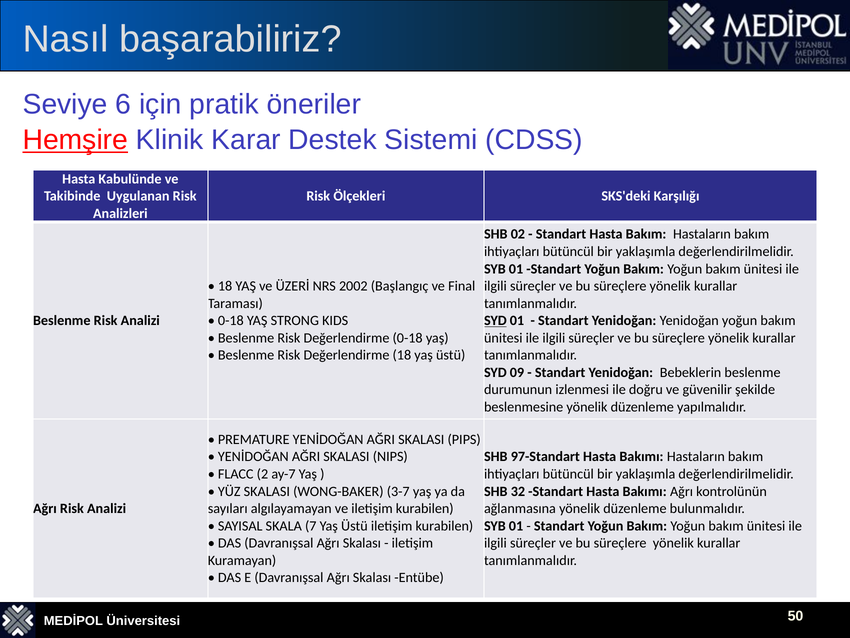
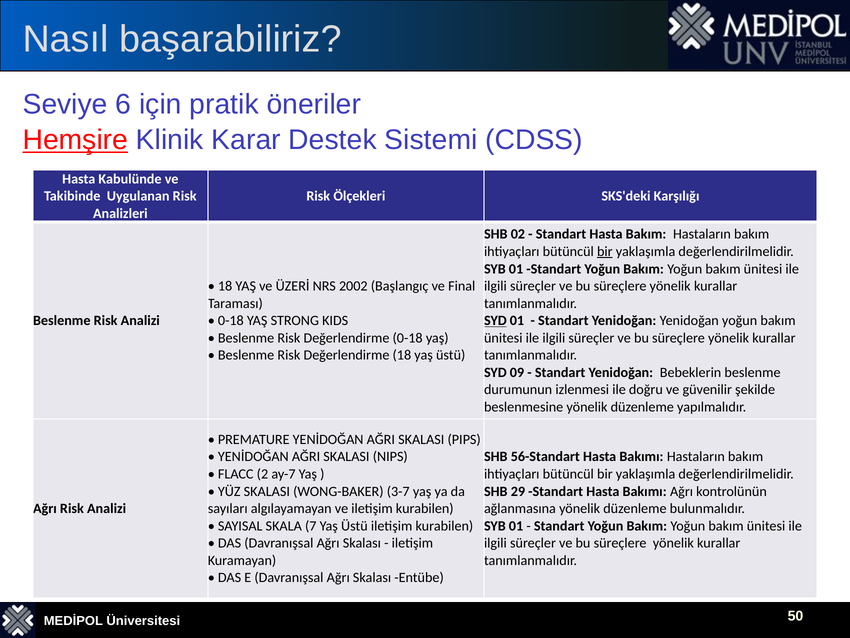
bir at (605, 251) underline: none -> present
97-Standart: 97-Standart -> 56-Standart
32: 32 -> 29
